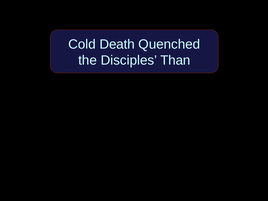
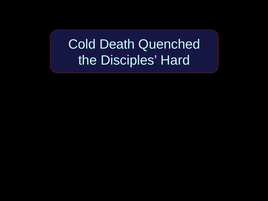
Than: Than -> Hard
